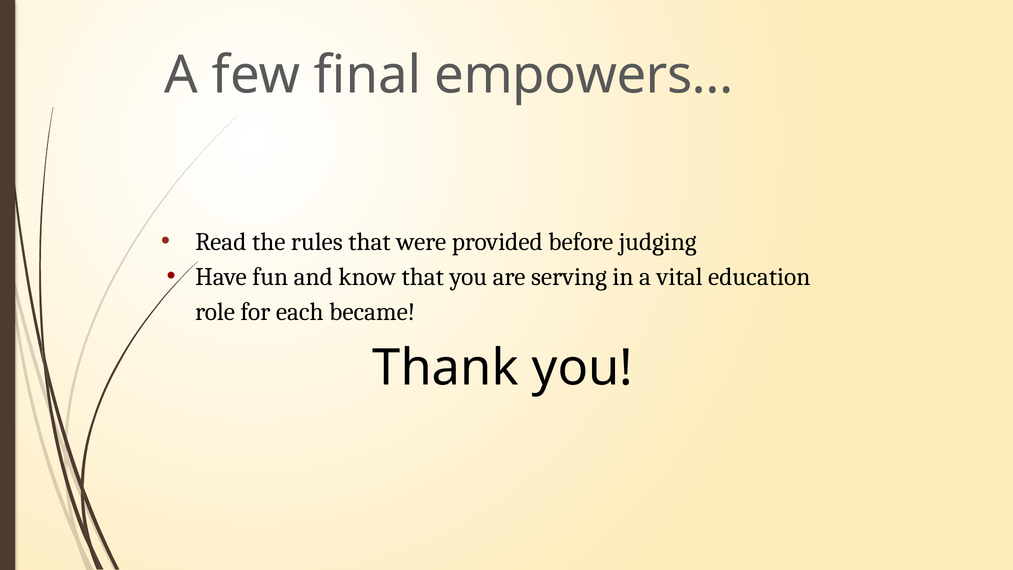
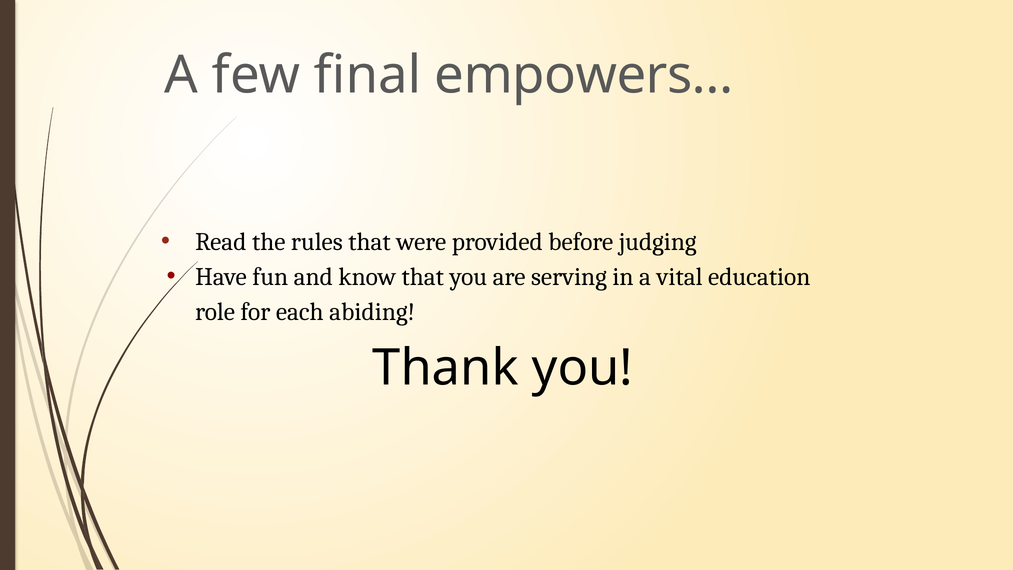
became: became -> abiding
